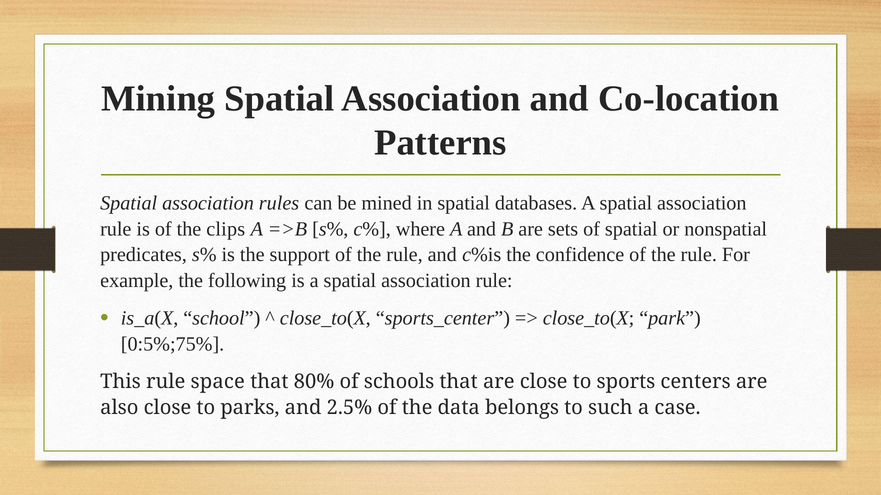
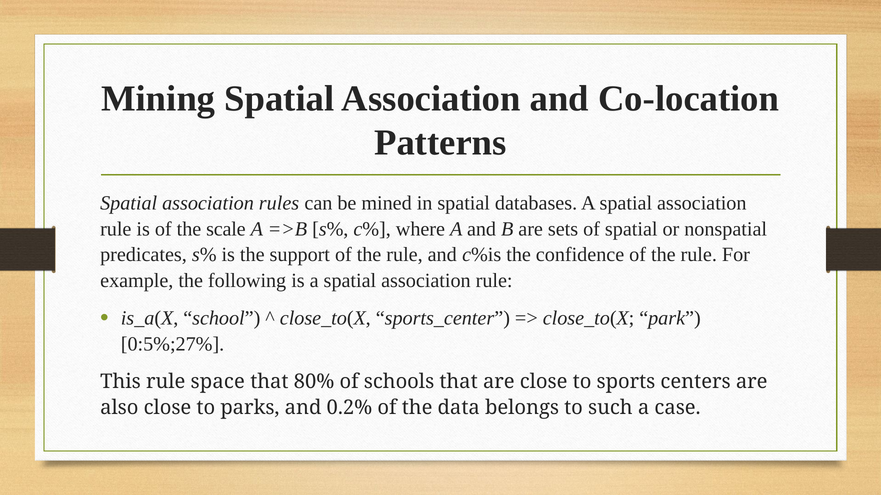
clips: clips -> scale
0:5%;75%: 0:5%;75% -> 0:5%;27%
2.5%: 2.5% -> 0.2%
